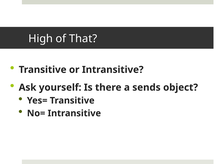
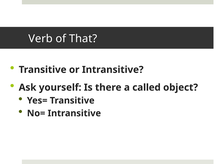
High: High -> Verb
sends: sends -> called
